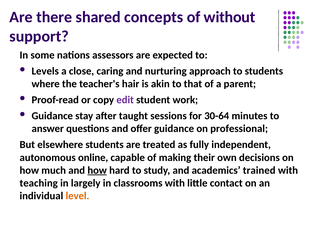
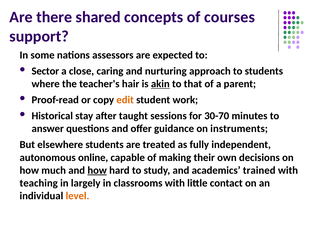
without: without -> courses
Levels: Levels -> Sector
akin underline: none -> present
edit colour: purple -> orange
Guidance at (52, 116): Guidance -> Historical
30-64: 30-64 -> 30-70
professional: professional -> instruments
